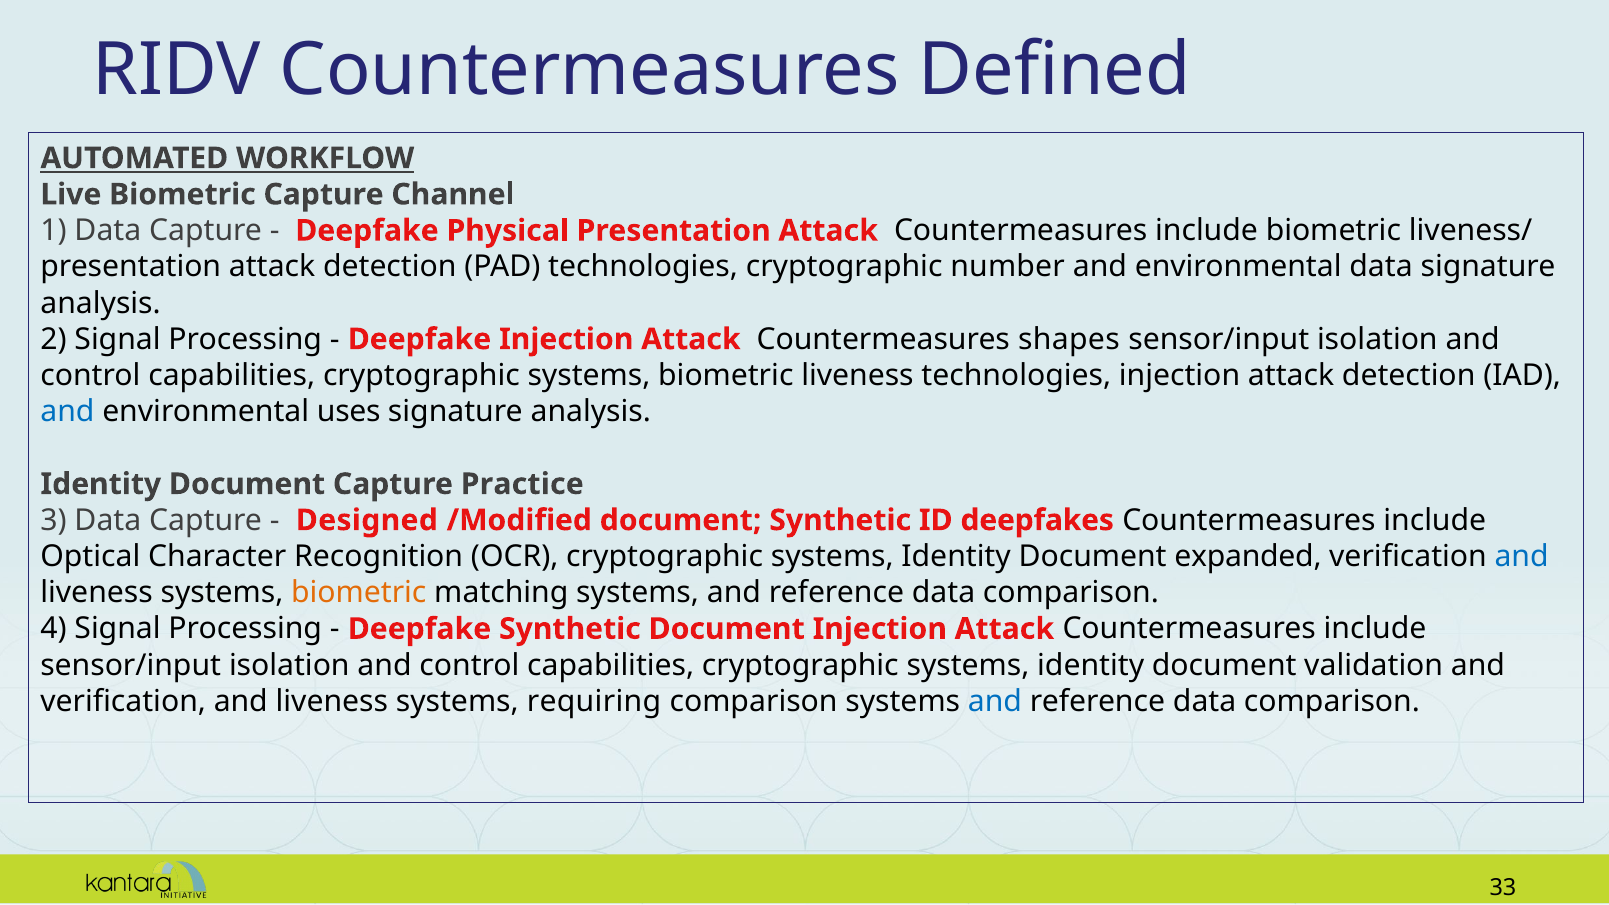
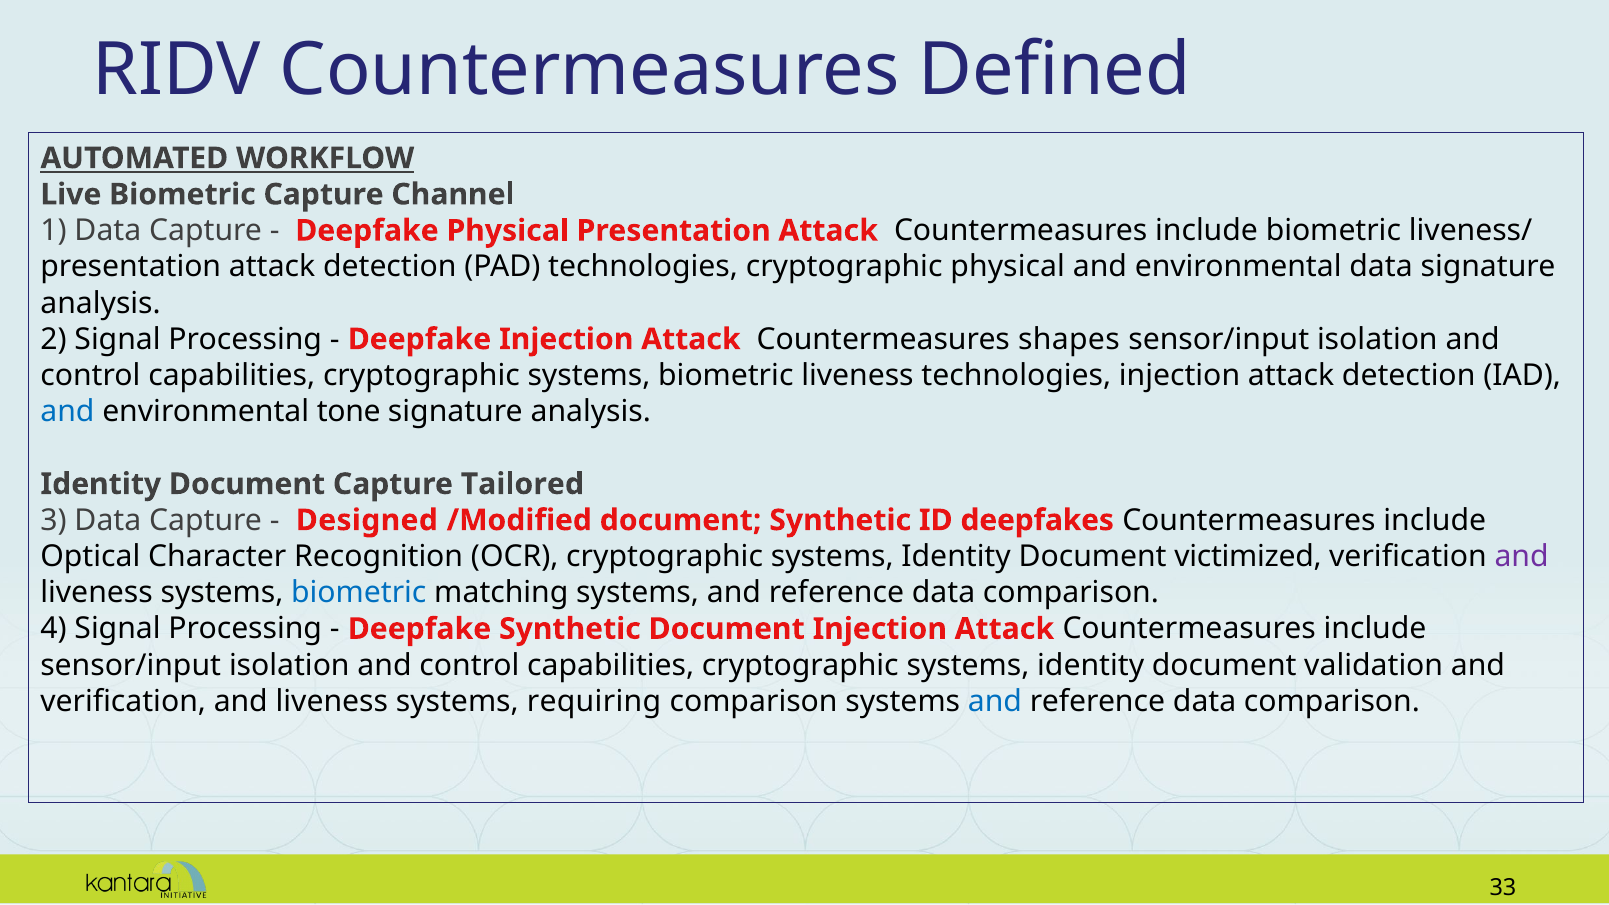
cryptographic number: number -> physical
uses: uses -> tone
Practice: Practice -> Tailored
expanded: expanded -> victimized
and at (1522, 556) colour: blue -> purple
biometric at (359, 593) colour: orange -> blue
